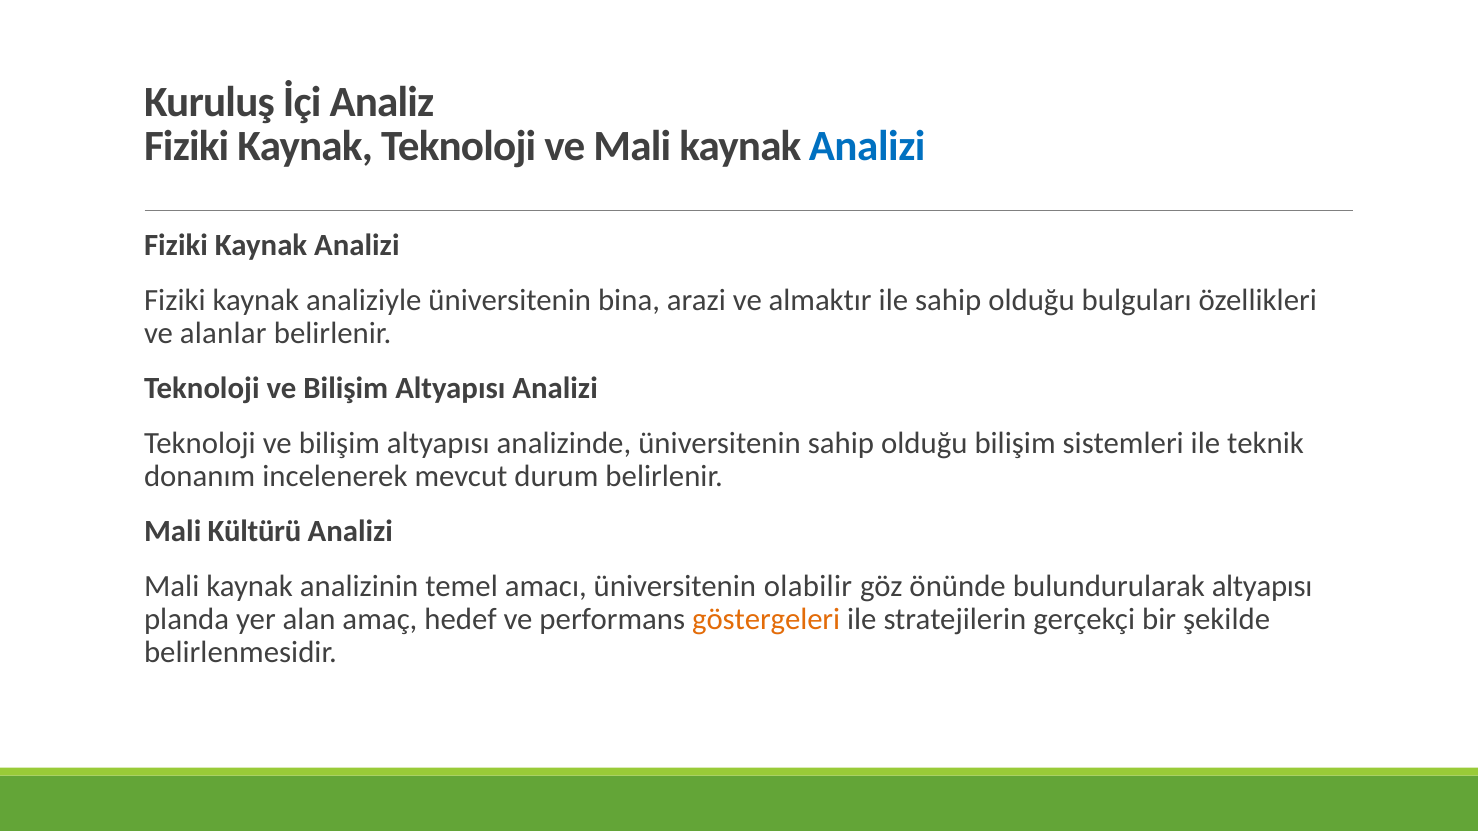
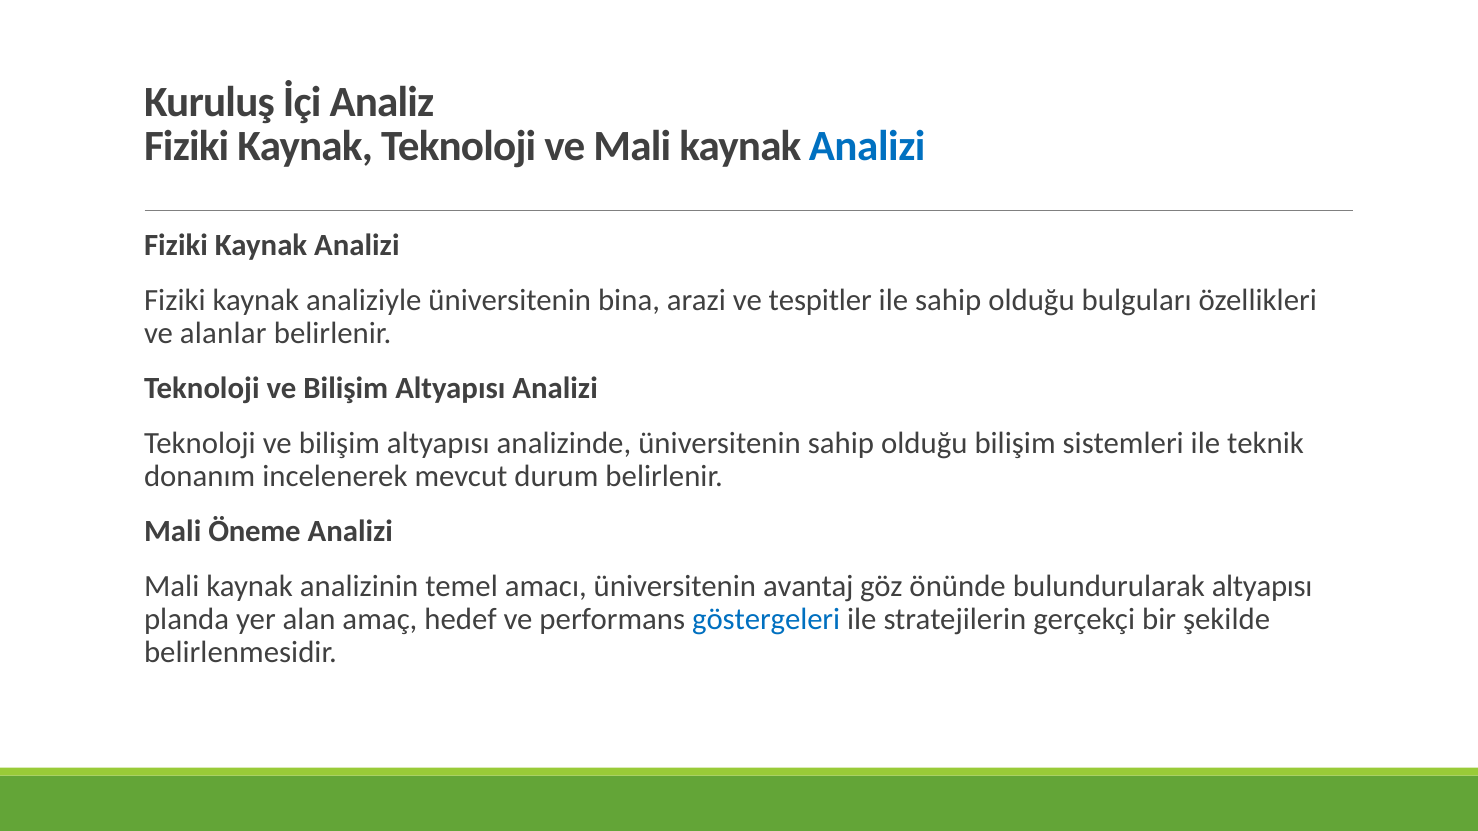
almaktır: almaktır -> tespitler
Kültürü: Kültürü -> Öneme
olabilir: olabilir -> avantaj
göstergeleri colour: orange -> blue
